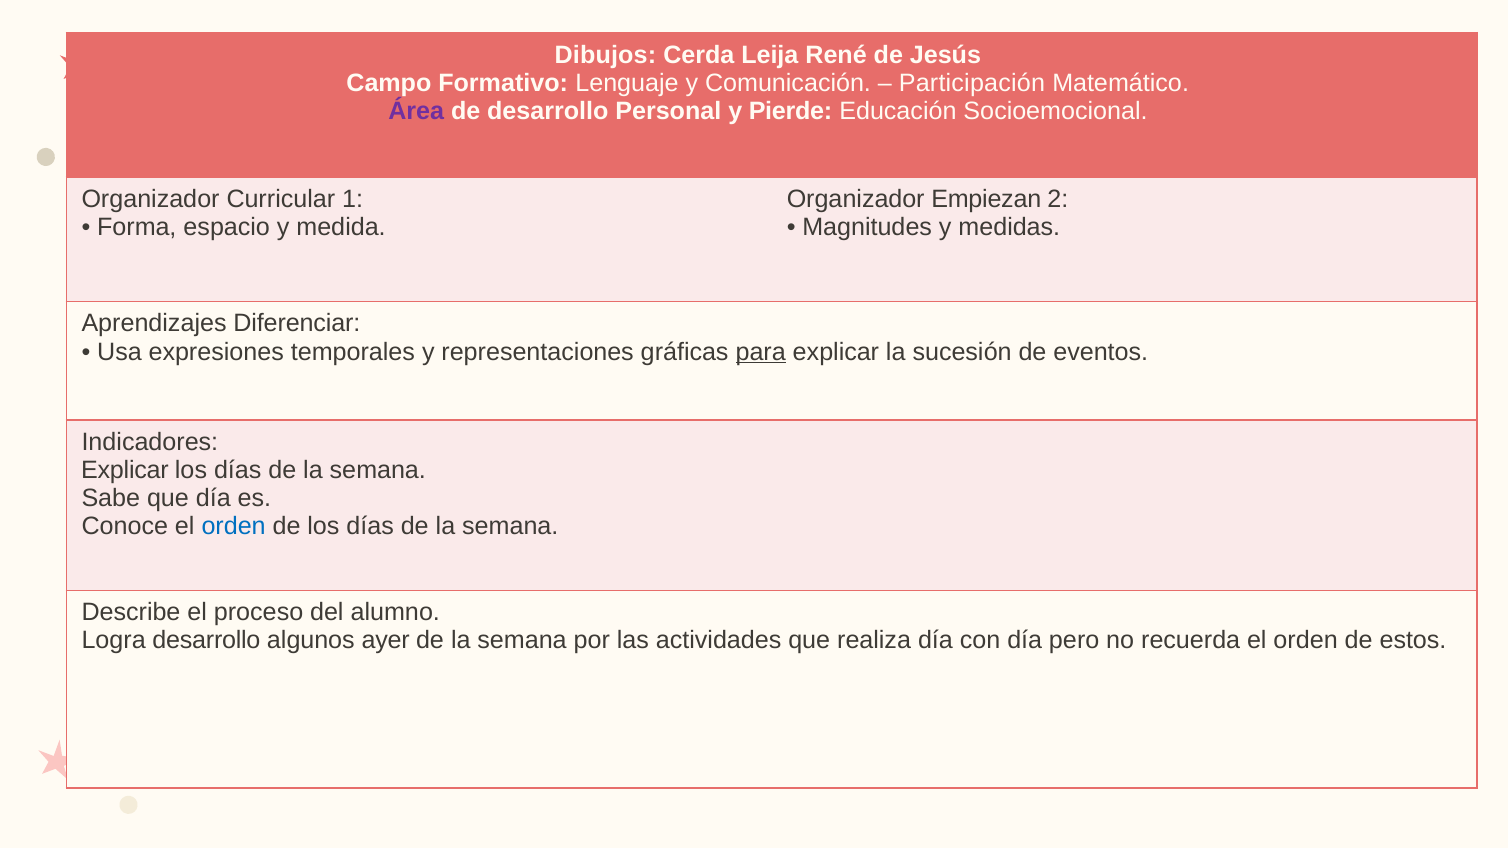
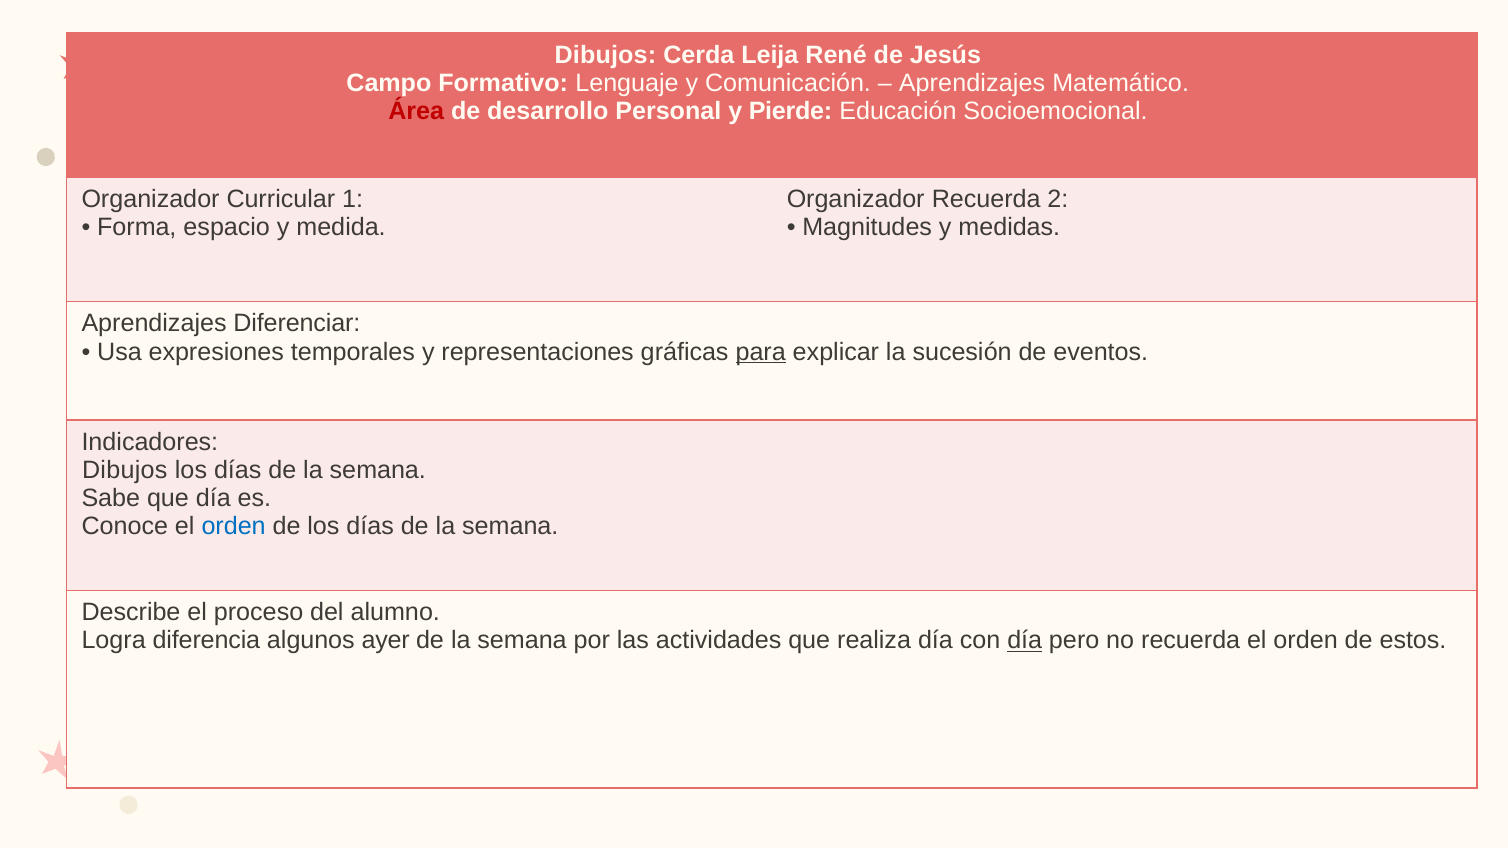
Participación at (972, 83): Participación -> Aprendizajes
Área colour: purple -> red
Organizador Empiezan: Empiezan -> Recuerda
Explicar at (125, 470): Explicar -> Dibujos
Logra desarrollo: desarrollo -> diferencia
día at (1025, 641) underline: none -> present
